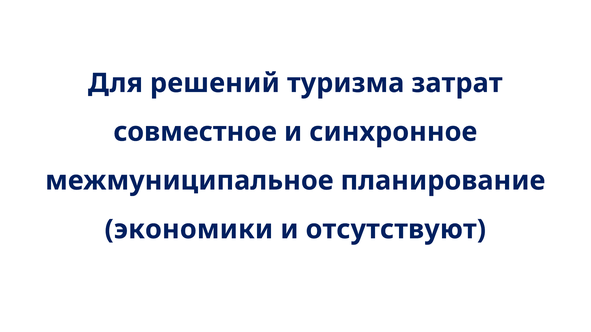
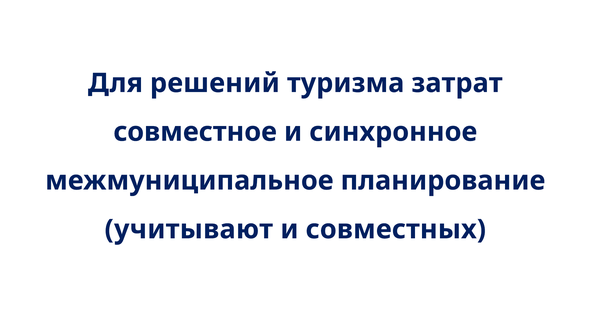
экономики: экономики -> учитывают
отсутствуют: отсутствуют -> совместных
